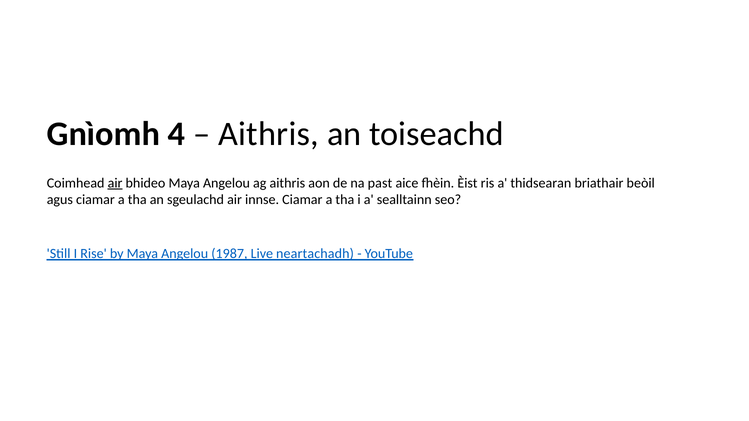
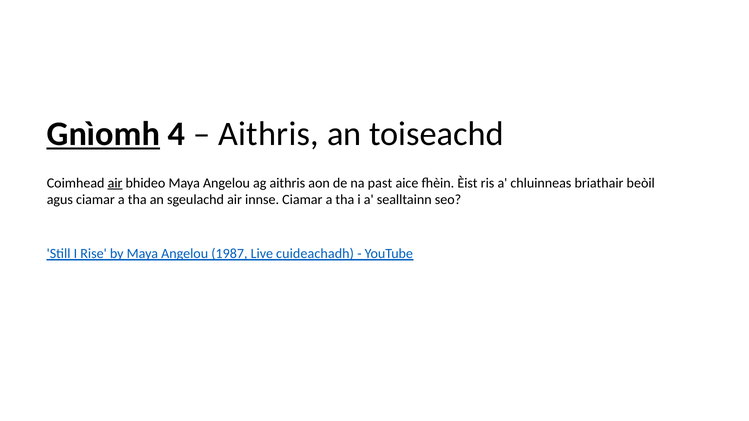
Gnìomh underline: none -> present
thidsearan: thidsearan -> chluinneas
neartachadh: neartachadh -> cuideachadh
